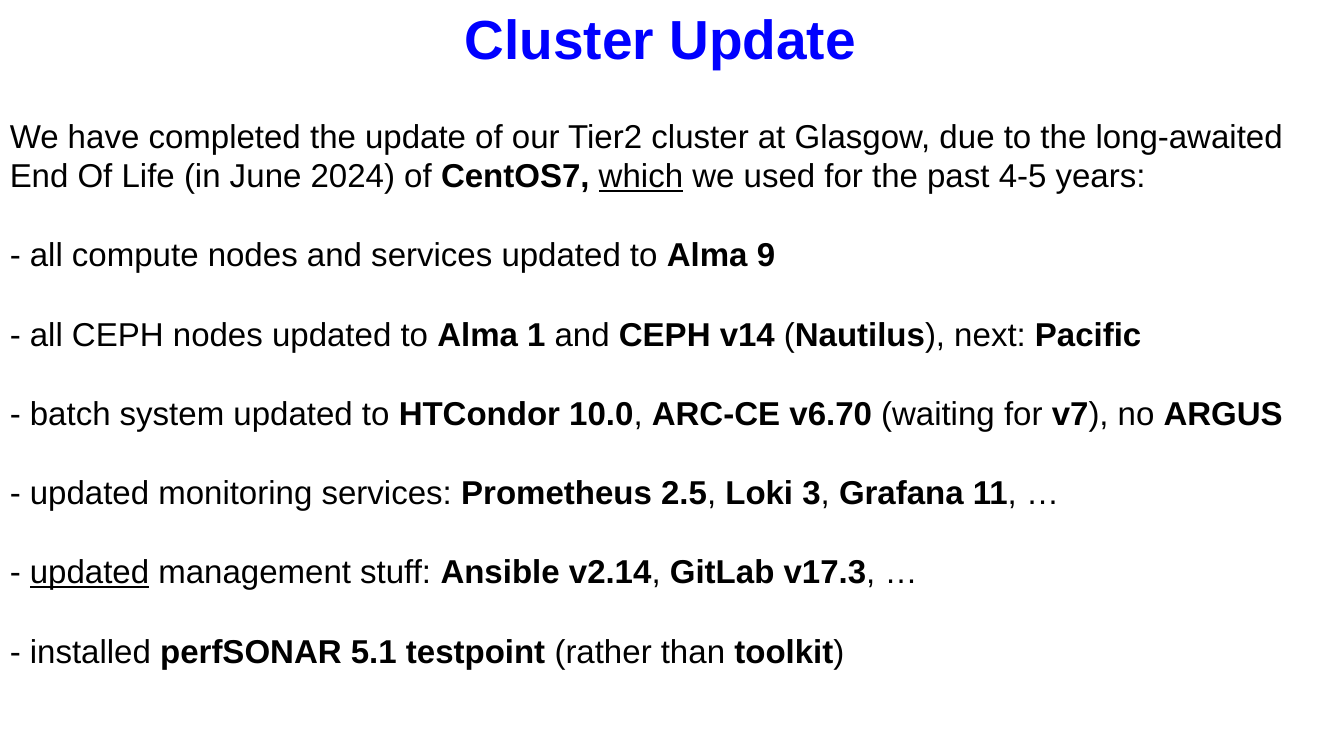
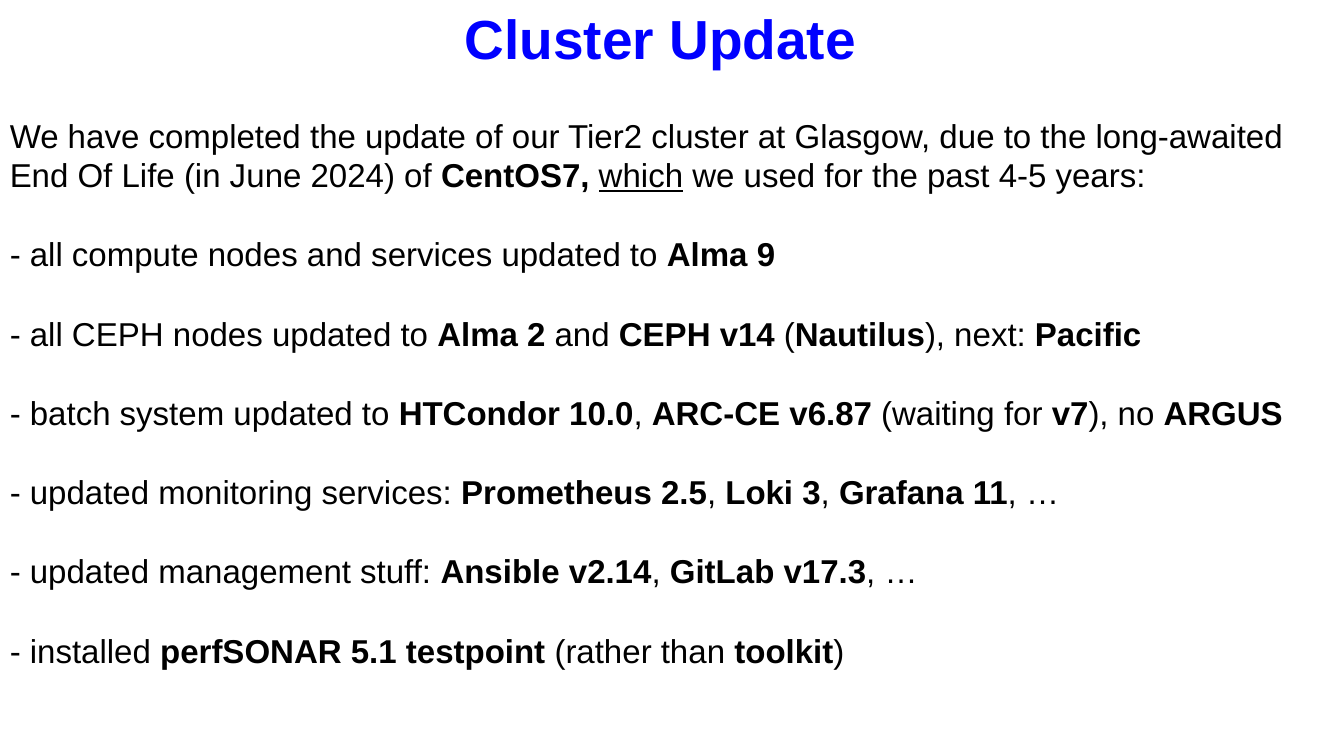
1: 1 -> 2
v6.70: v6.70 -> v6.87
updated at (90, 573) underline: present -> none
